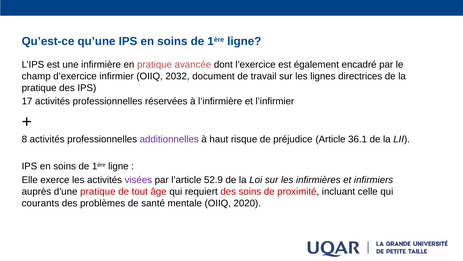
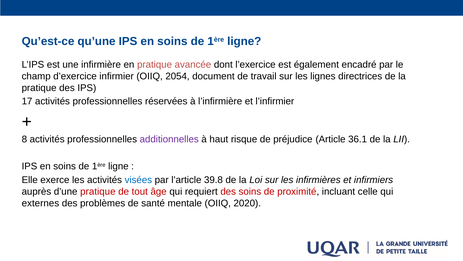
2032: 2032 -> 2054
visées colour: purple -> blue
52.9: 52.9 -> 39.8
courants: courants -> externes
